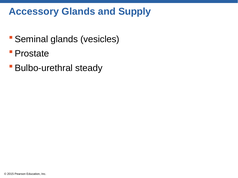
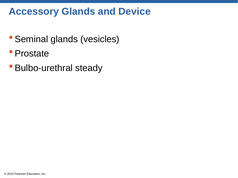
Supply: Supply -> Device
